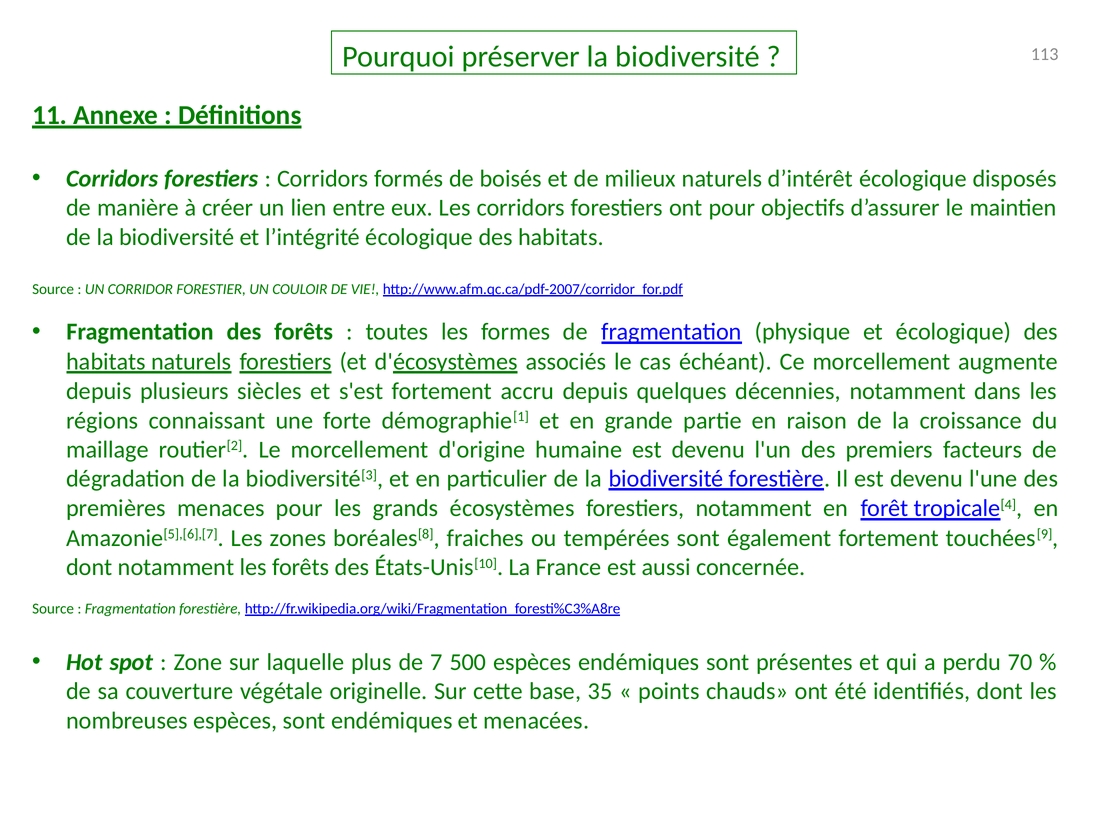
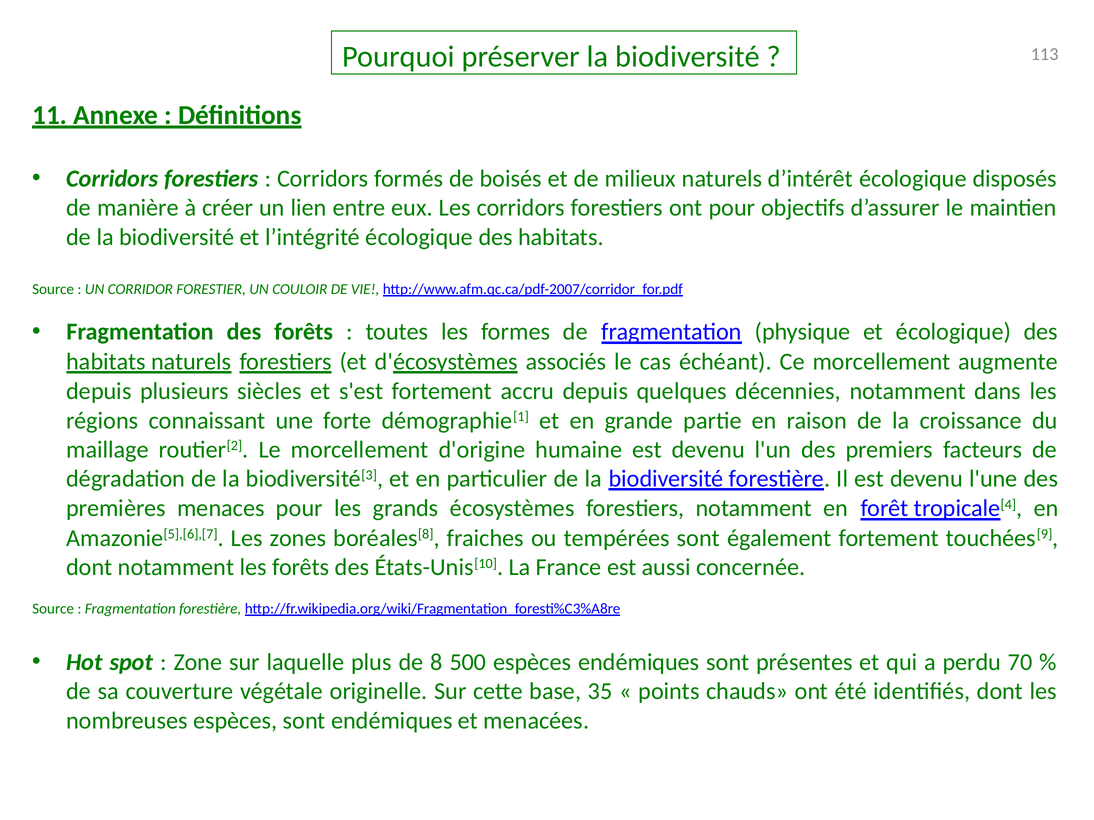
7: 7 -> 8
